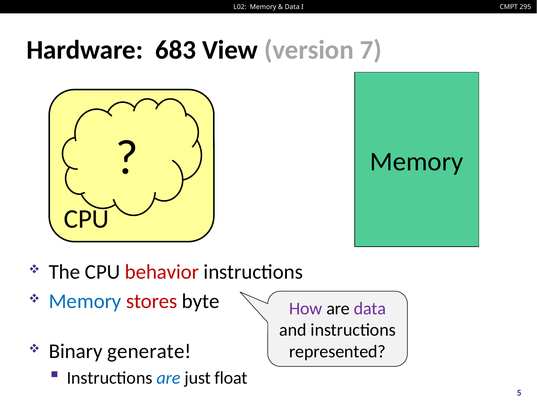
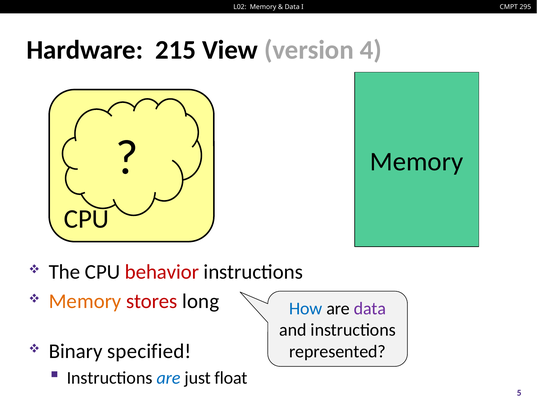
683: 683 -> 215
7: 7 -> 4
Memory at (85, 301) colour: blue -> orange
byte: byte -> long
How colour: purple -> blue
generate: generate -> specified
